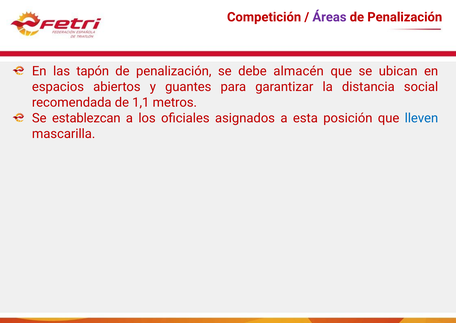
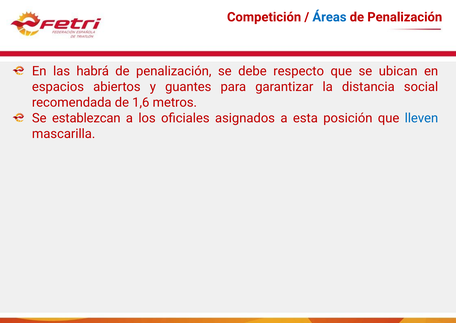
Áreas colour: purple -> blue
tapón: tapón -> habrá
almacén: almacén -> respecto
1,1: 1,1 -> 1,6
